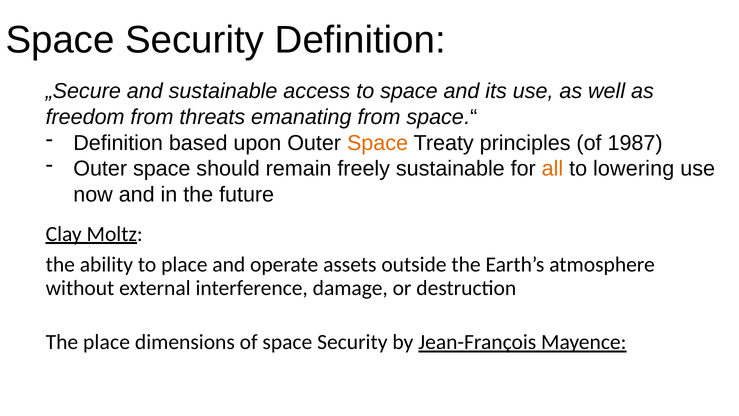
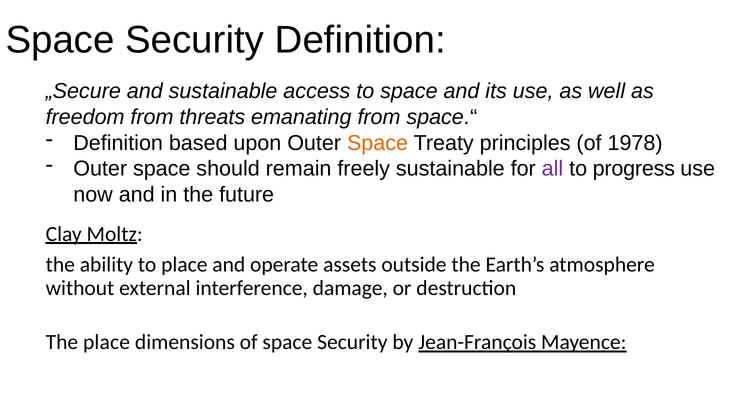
1987: 1987 -> 1978
all colour: orange -> purple
lowering: lowering -> progress
